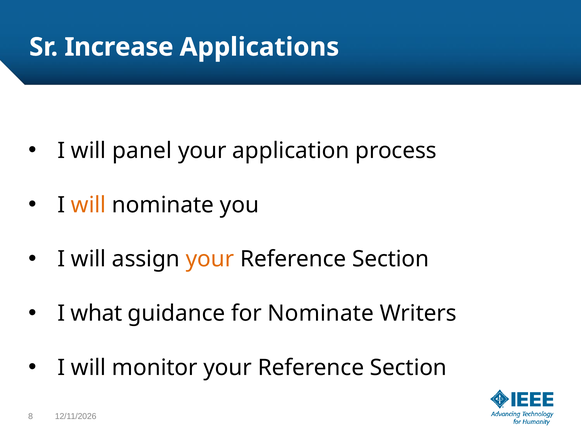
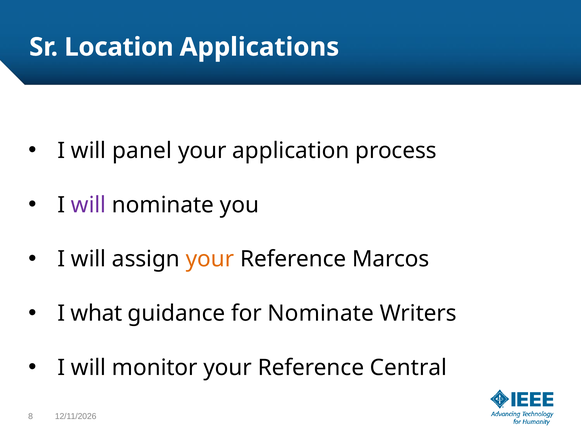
Increase: Increase -> Location
will at (89, 205) colour: orange -> purple
Section at (391, 259): Section -> Marcos
monitor your Reference Section: Section -> Central
